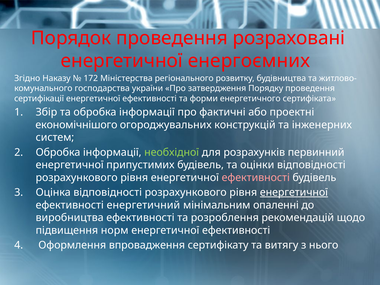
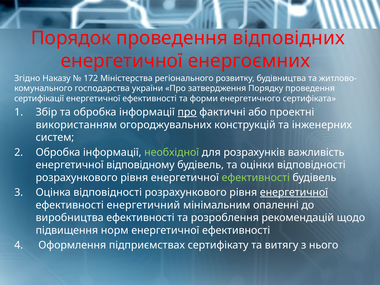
розраховані: розраховані -> відповідних
про at (187, 112) underline: none -> present
економічнішого: економічнішого -> використанням
первинний: первинний -> важливість
припустимих: припустимих -> відповідному
ефективності at (256, 178) colour: pink -> light green
впровадження: впровадження -> підприємствах
